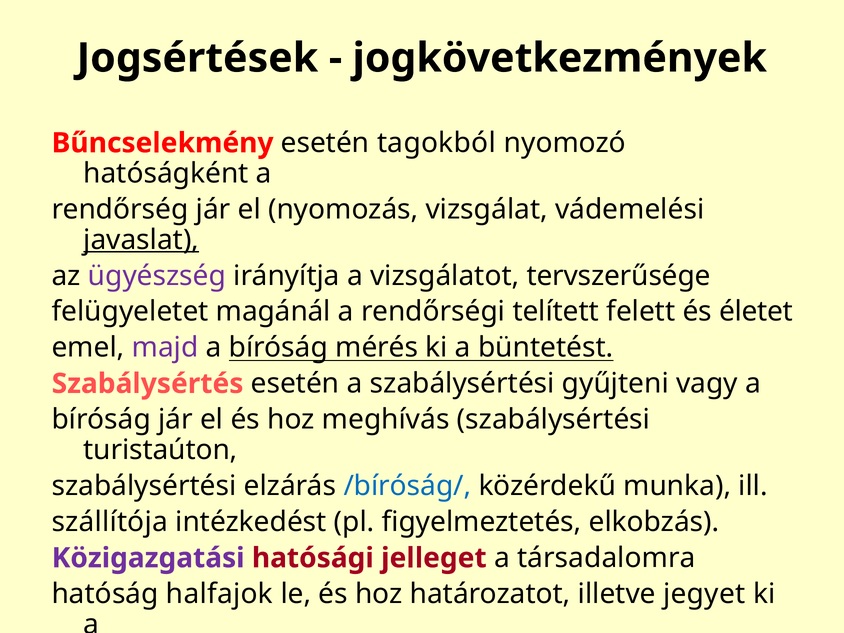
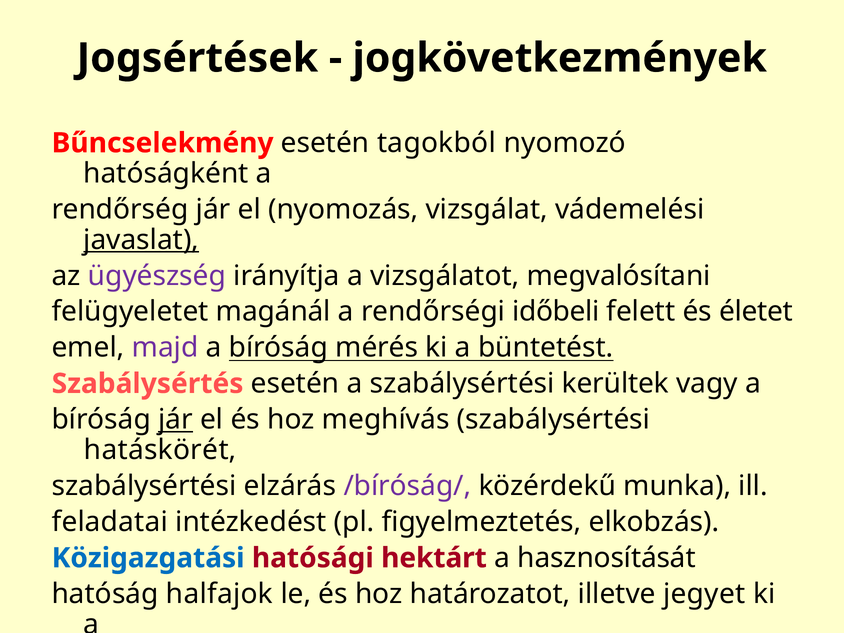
tervszerűsége: tervszerűsége -> megvalósítani
telített: telített -> időbeli
gyűjteni: gyűjteni -> kerültek
jár at (176, 420) underline: none -> present
turistaúton: turistaúton -> hatáskörét
/bíróság/ colour: blue -> purple
szállítója: szállítója -> feladatai
Közigazgatási at (148, 558) colour: purple -> blue
jelleget: jelleget -> hektárt
társadalomra: társadalomra -> hasznosítását
